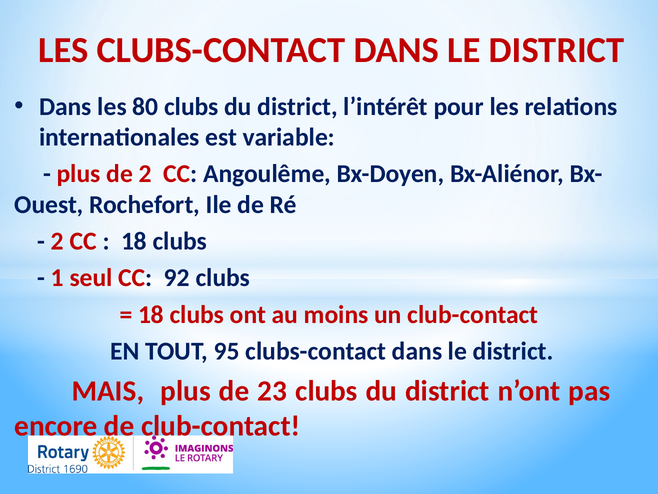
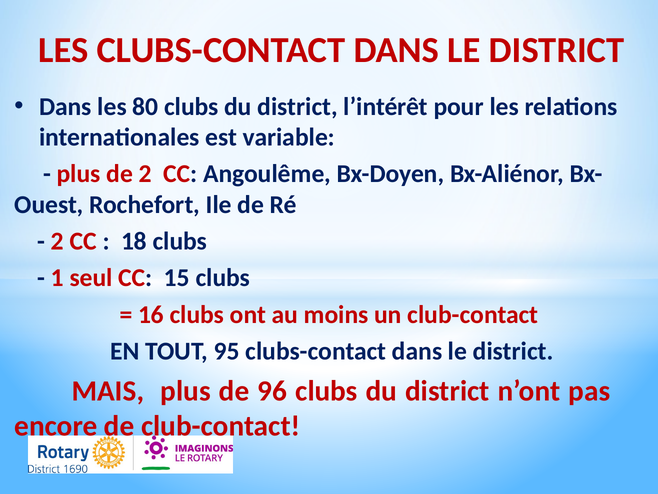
92: 92 -> 15
18 at (151, 314): 18 -> 16
23: 23 -> 96
